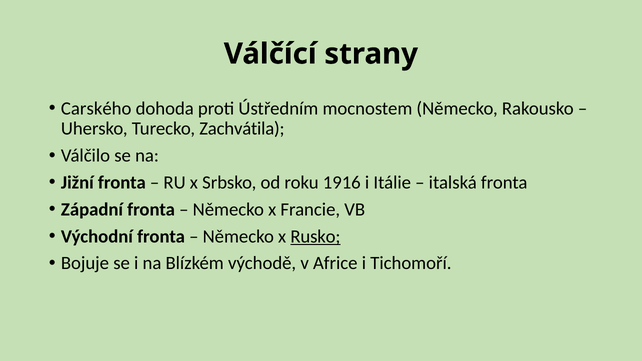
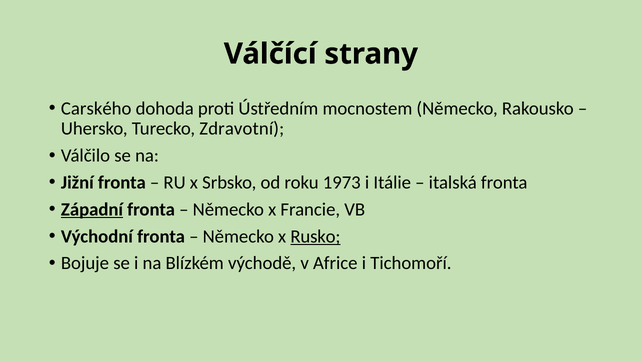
Zachvátila: Zachvátila -> Zdravotní
1916: 1916 -> 1973
Západní underline: none -> present
